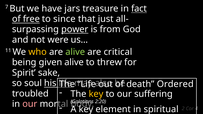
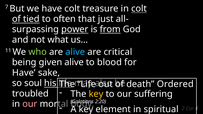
have jars: jars -> colt
in fact: fact -> colt
free: free -> tied
since: since -> often
from underline: none -> present
were: were -> what
who colour: yellow -> light green
alive at (75, 52) colour: light green -> light blue
threw: threw -> blood
Spirit at (24, 73): Spirit -> Have
